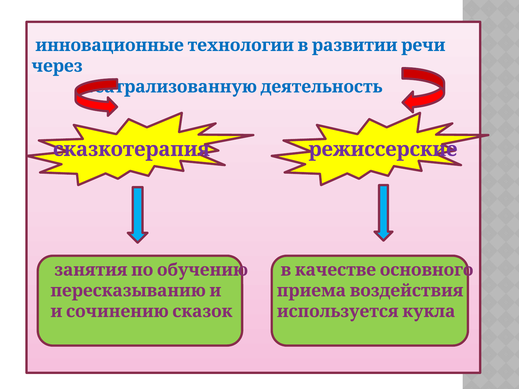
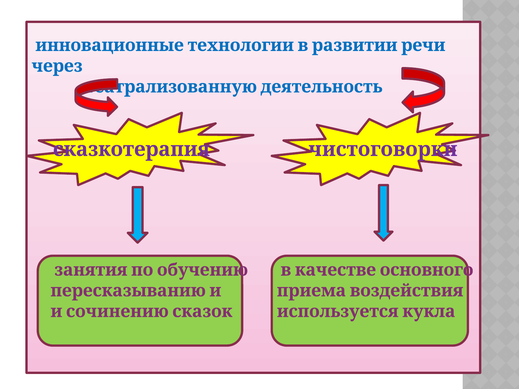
режиссерские: режиссерские -> чистоговорки
